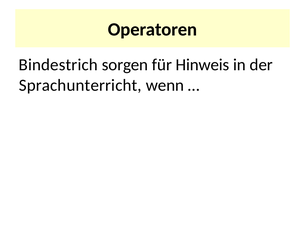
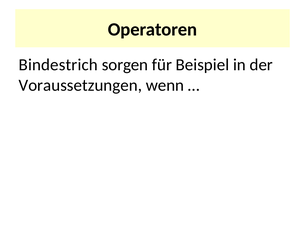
Hinweis: Hinweis -> Beispiel
Sprachunterricht: Sprachunterricht -> Voraussetzungen
